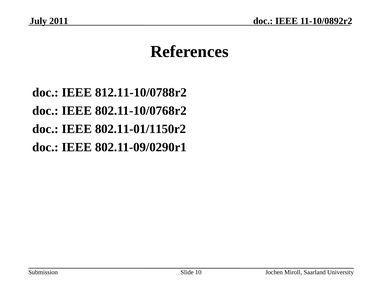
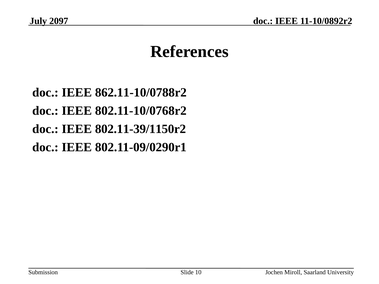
2011: 2011 -> 2097
812.11-10/0788r2: 812.11-10/0788r2 -> 862.11-10/0788r2
802.11-01/1150r2: 802.11-01/1150r2 -> 802.11-39/1150r2
